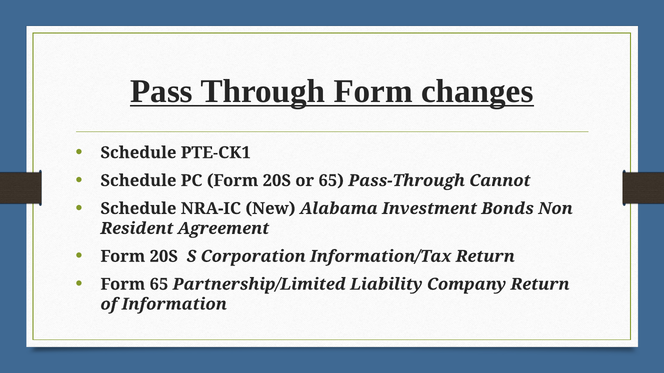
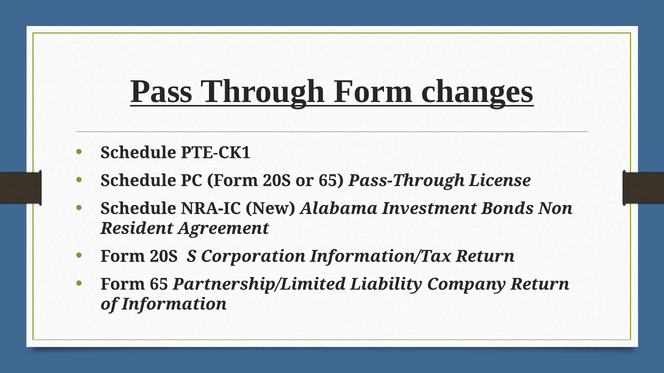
Cannot: Cannot -> License
